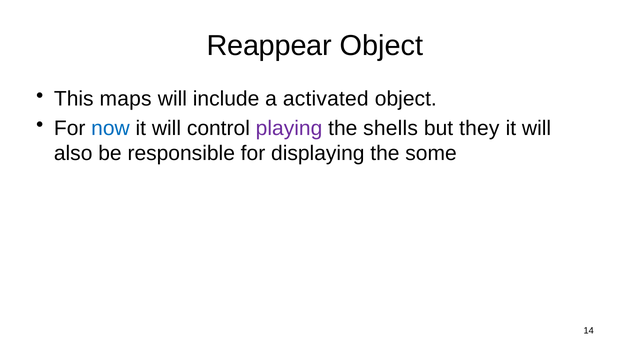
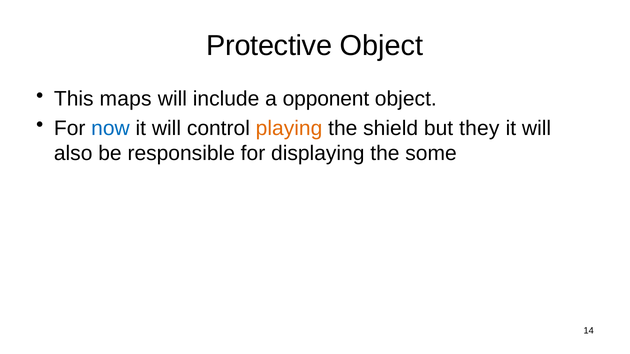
Reappear: Reappear -> Protective
activated: activated -> opponent
playing colour: purple -> orange
shells: shells -> shield
